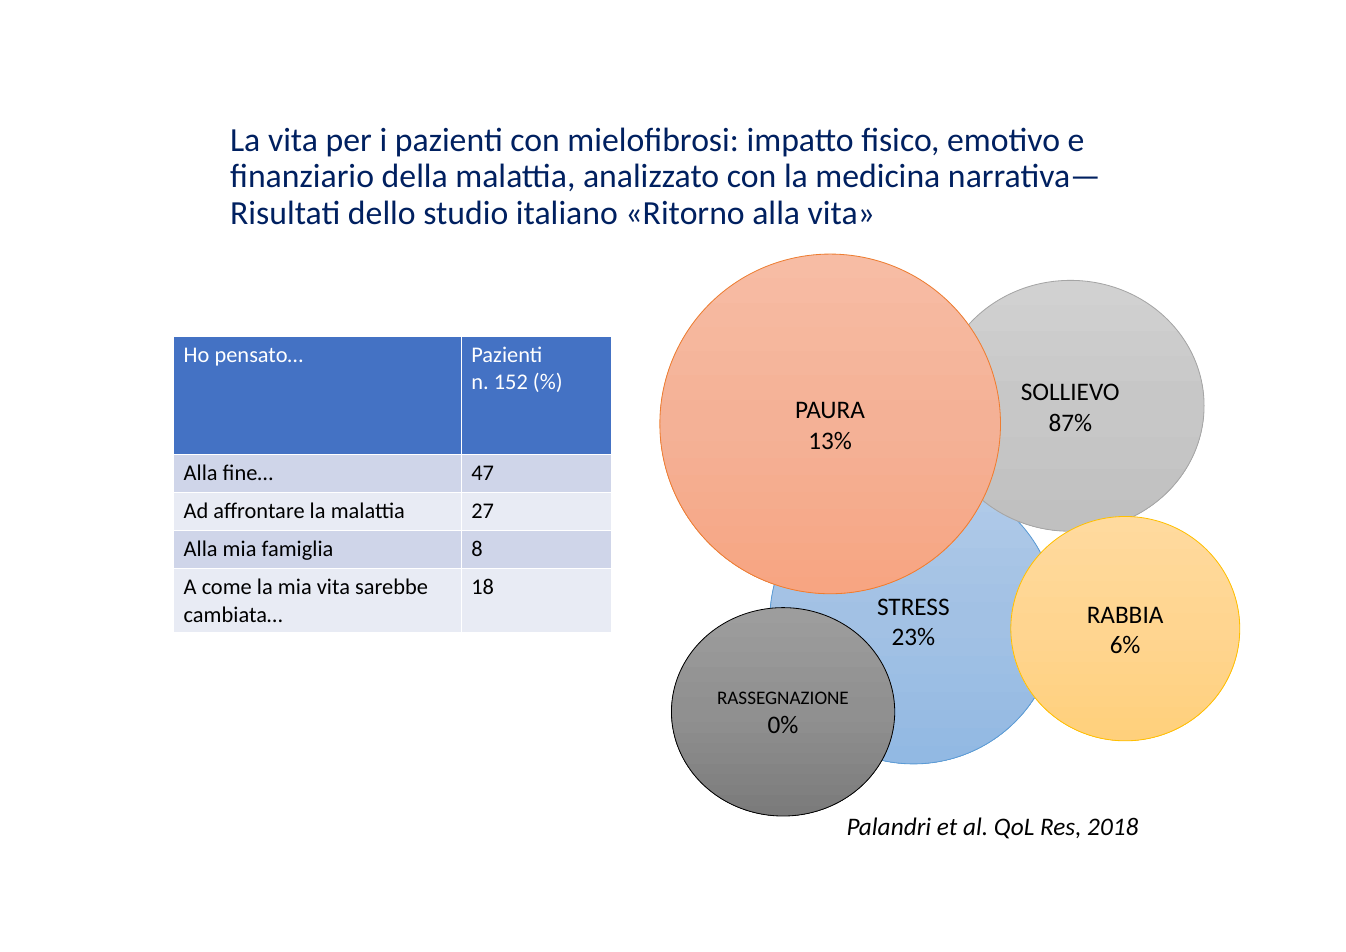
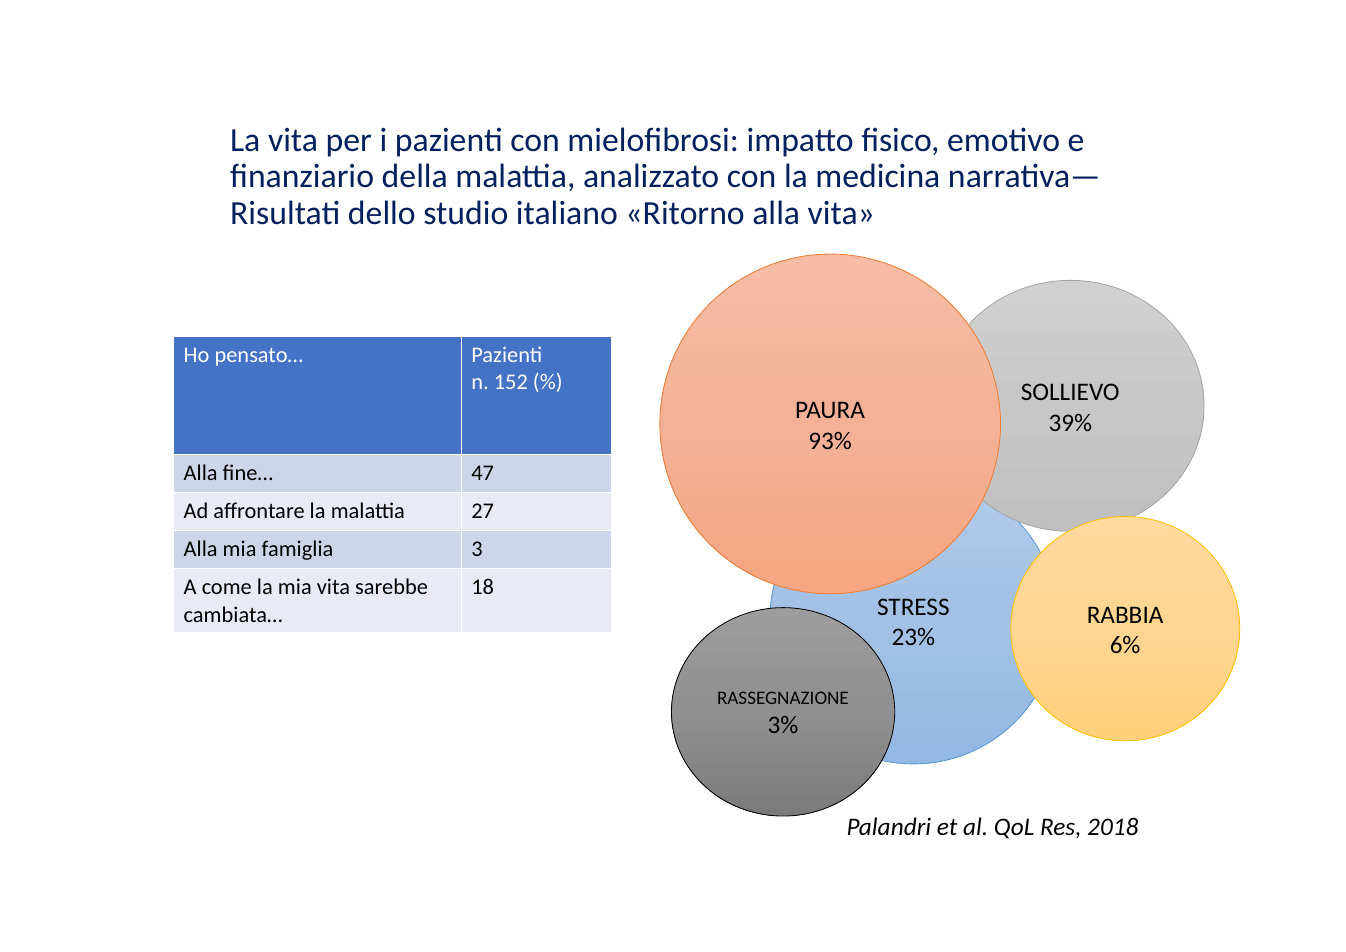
87%: 87% -> 39%
13%: 13% -> 93%
8: 8 -> 3
0%: 0% -> 3%
